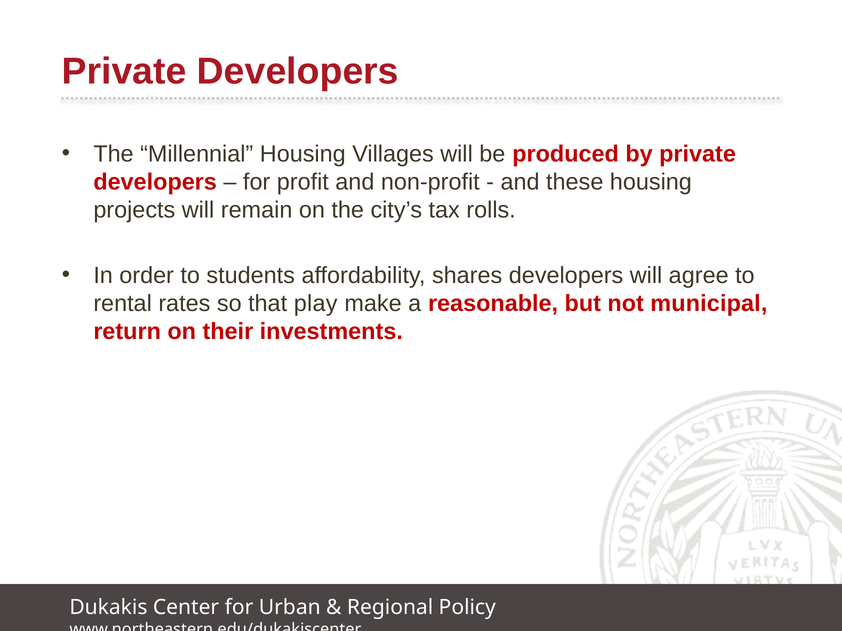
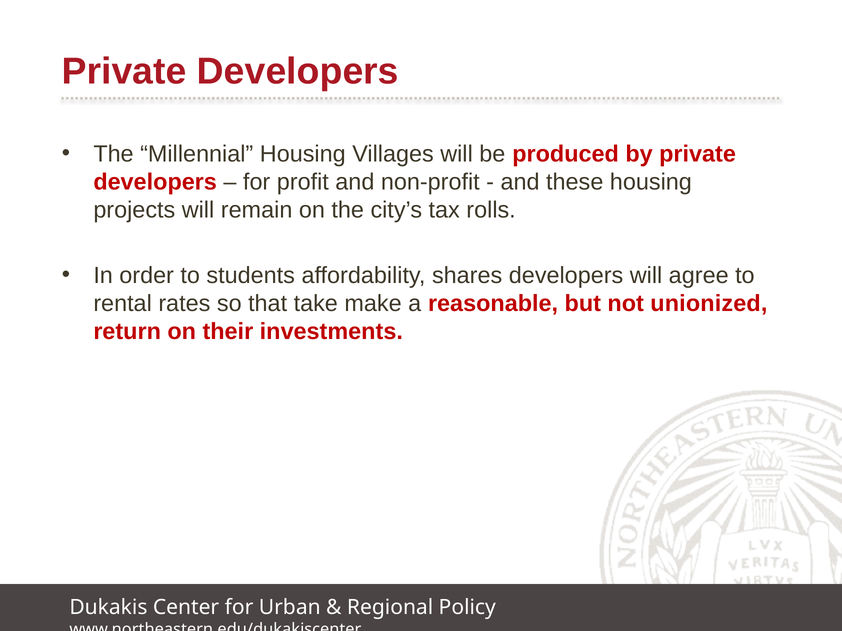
play: play -> take
municipal: municipal -> unionized
